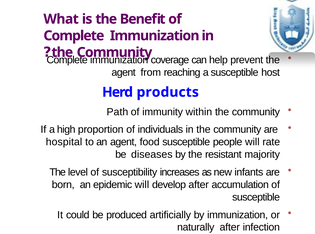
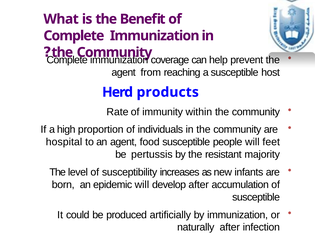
Path: Path -> Rate
rate: rate -> feet
diseases: diseases -> pertussis
